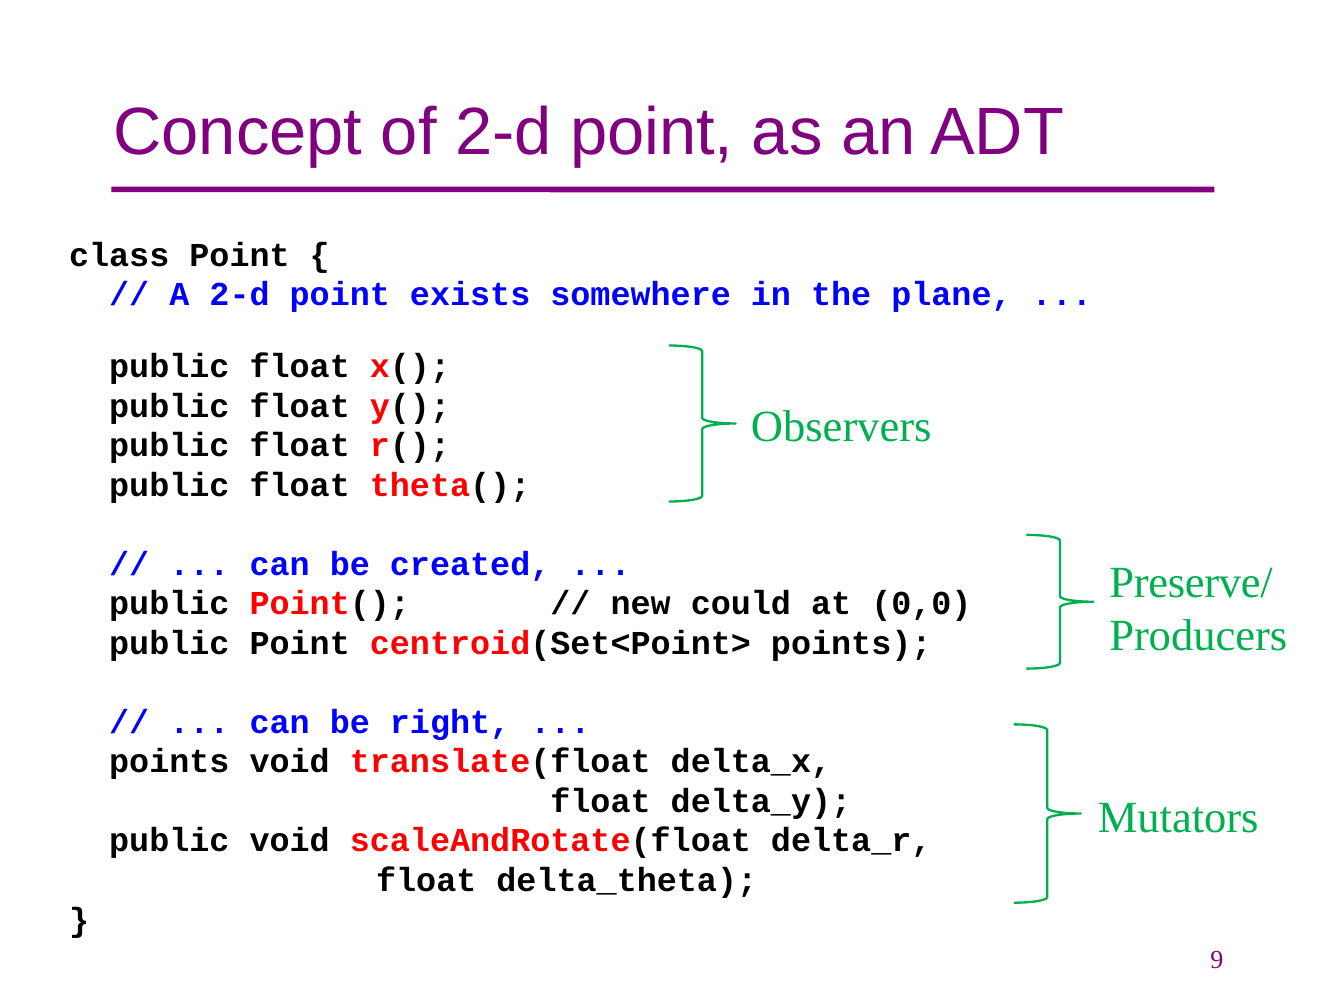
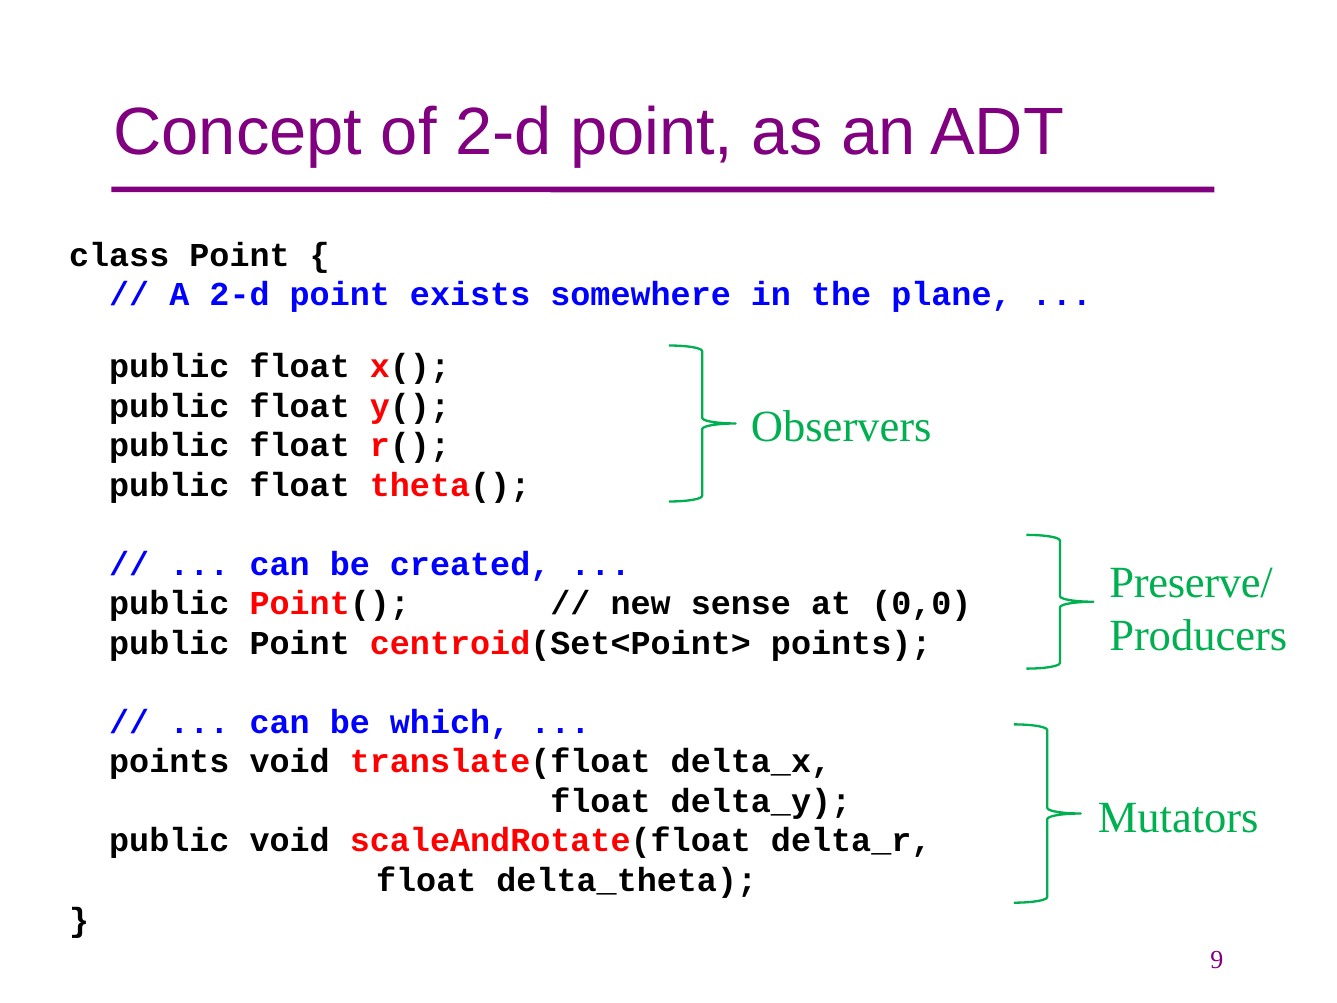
could: could -> sense
right: right -> which
